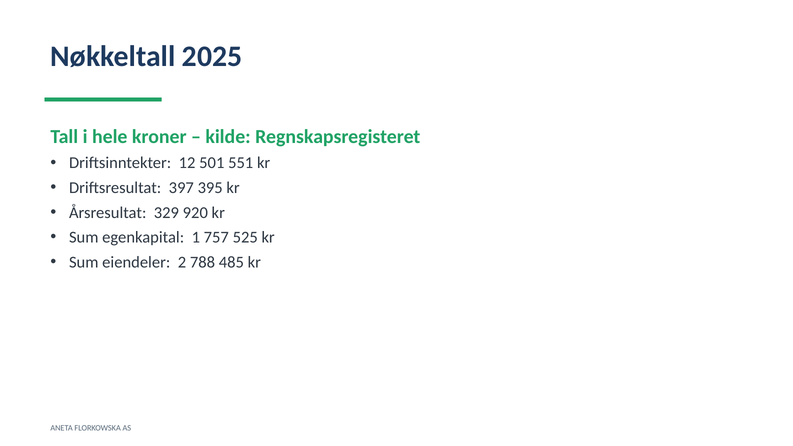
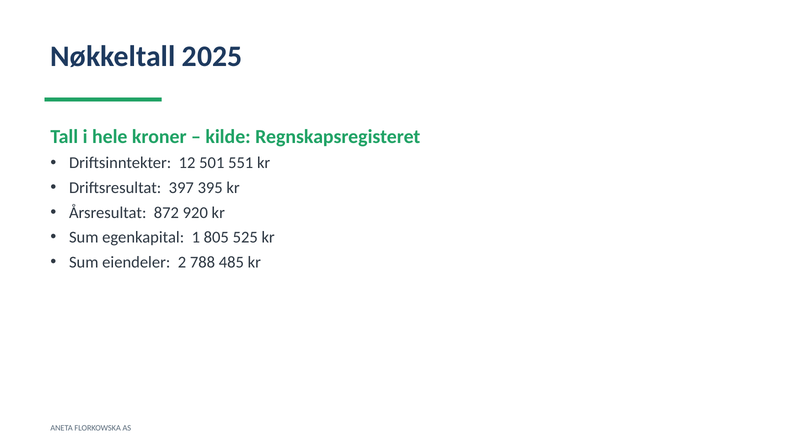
329: 329 -> 872
757: 757 -> 805
